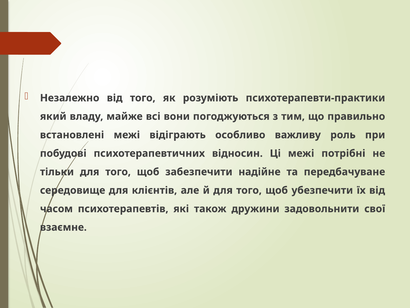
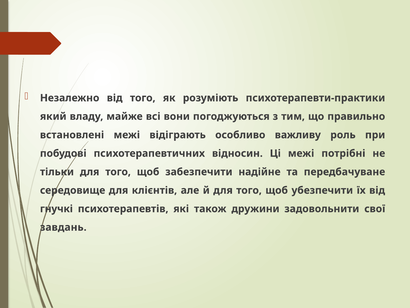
часом: часом -> гнучкі
взаємне: взаємне -> завдань
